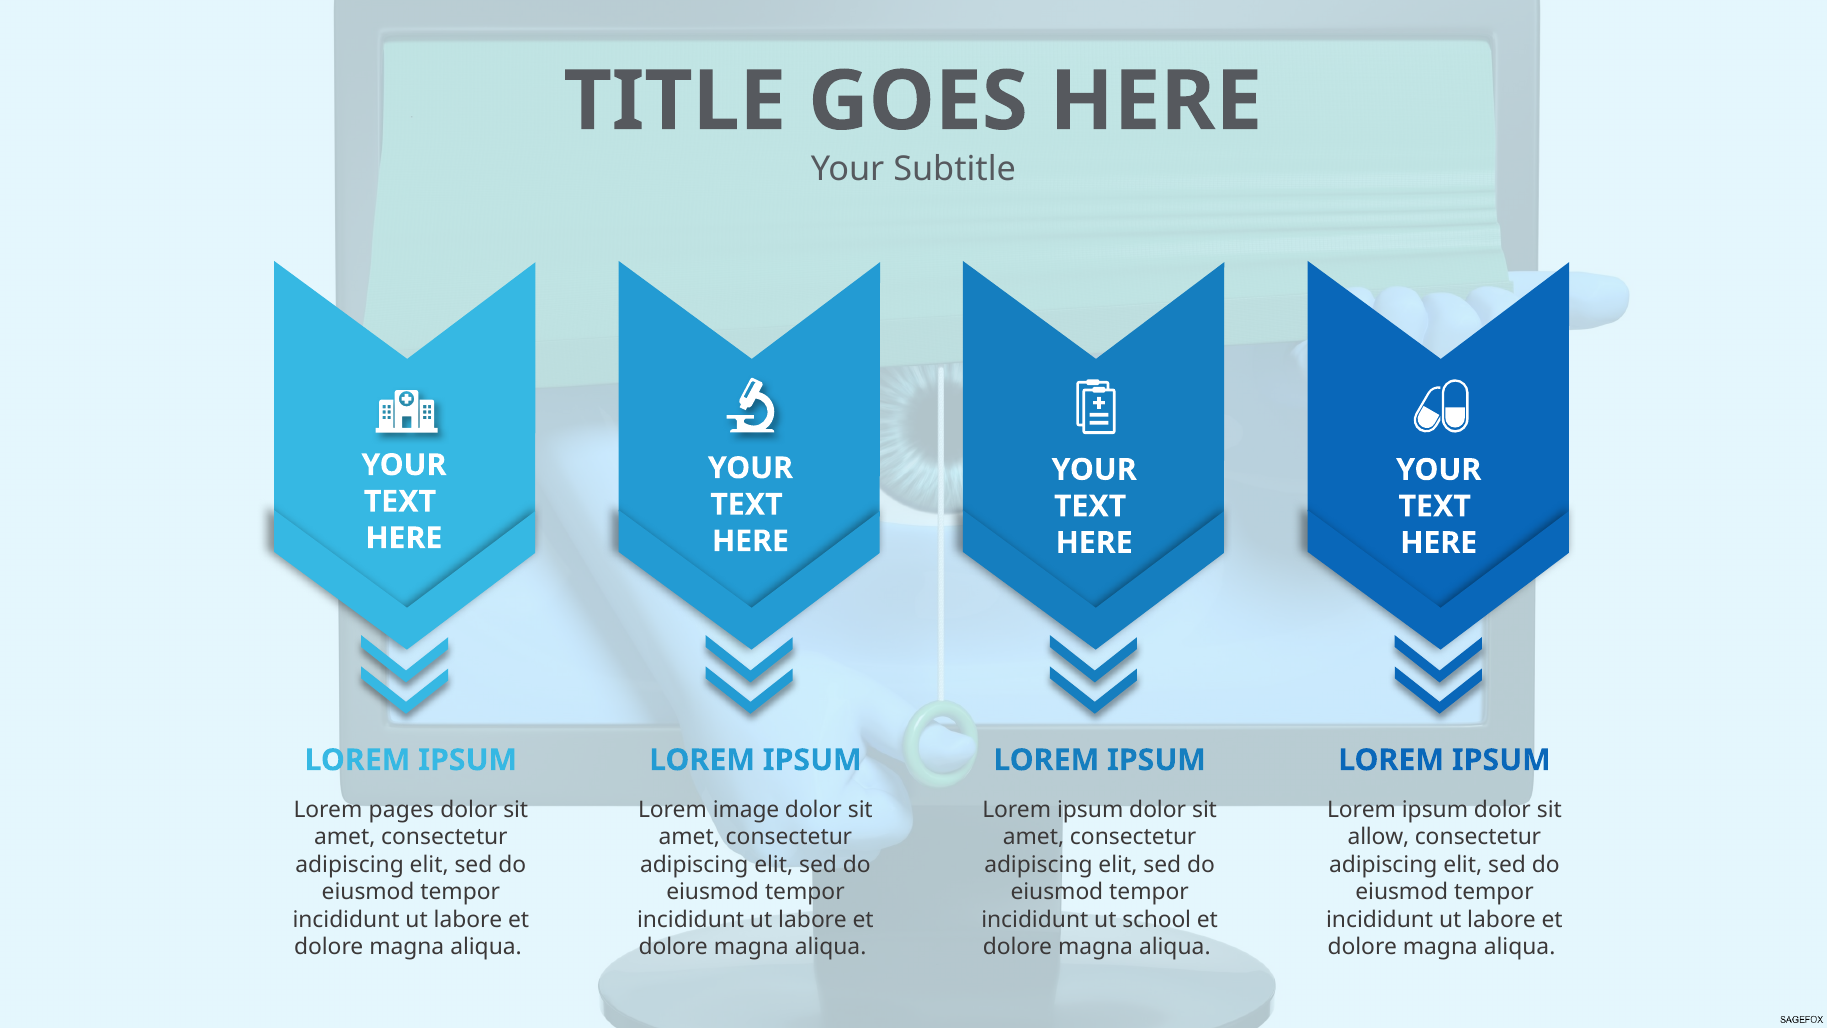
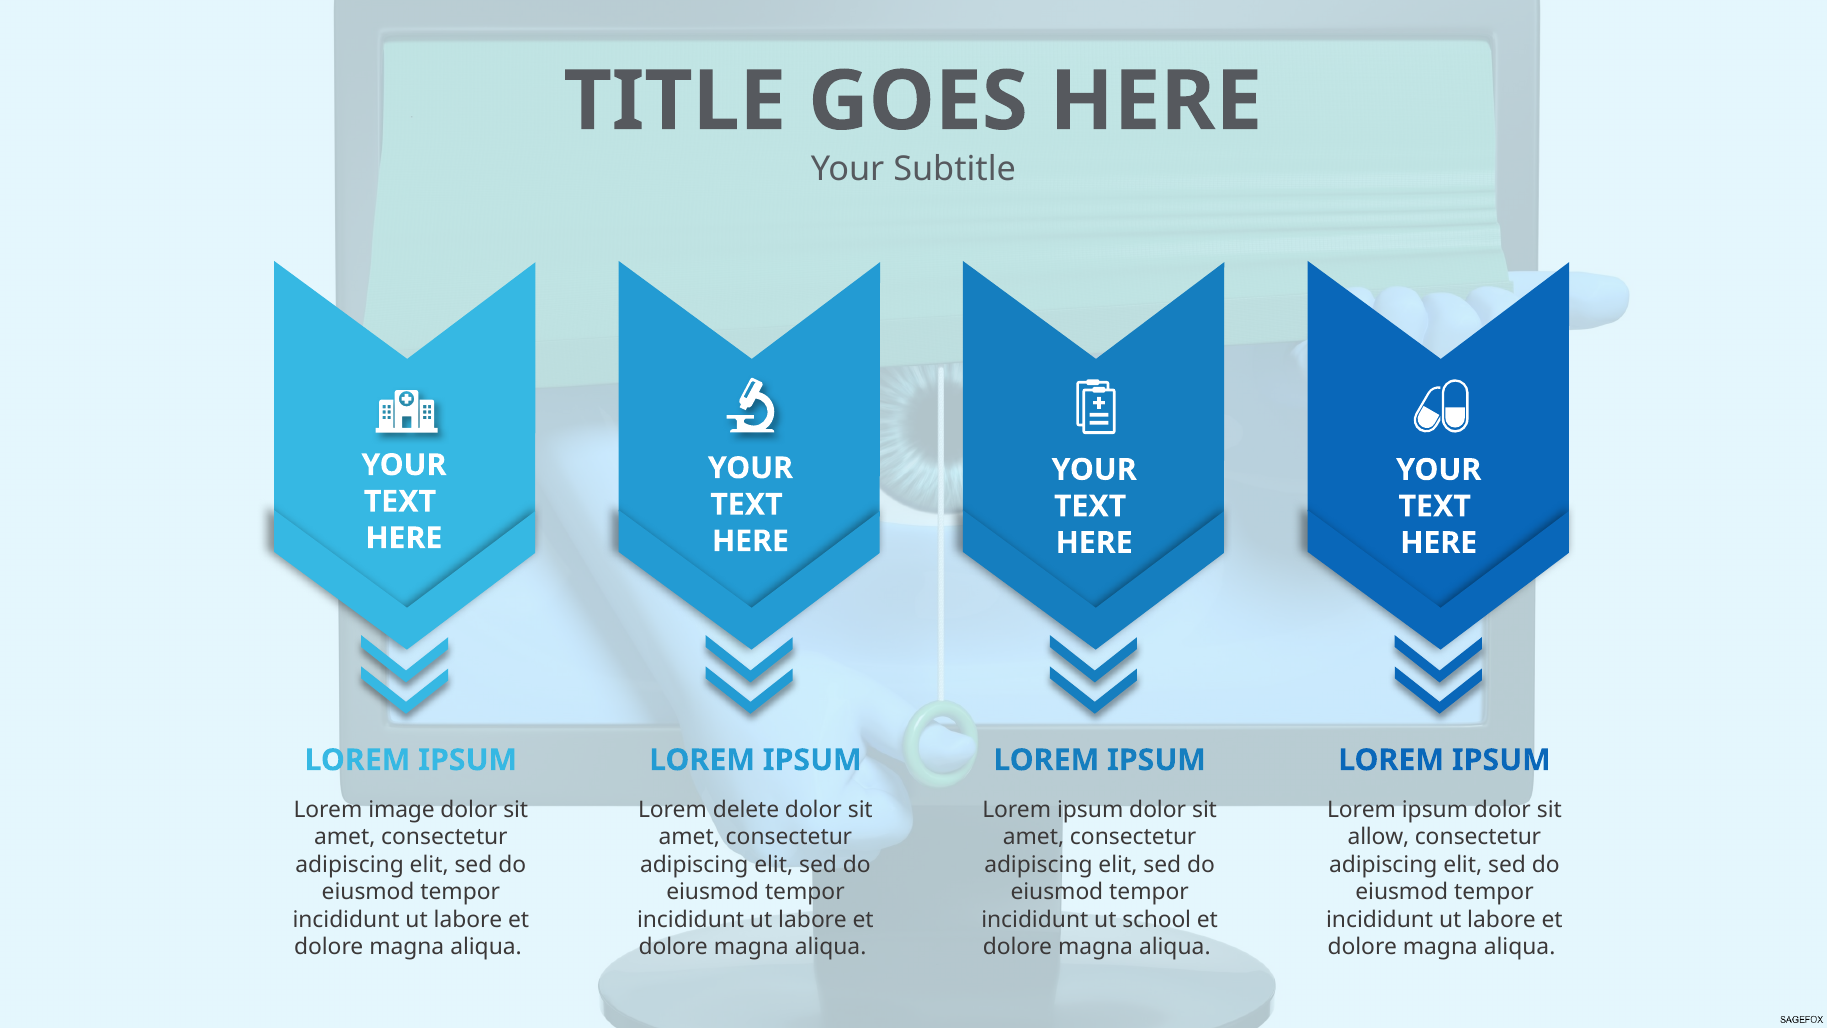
pages: pages -> image
image: image -> delete
